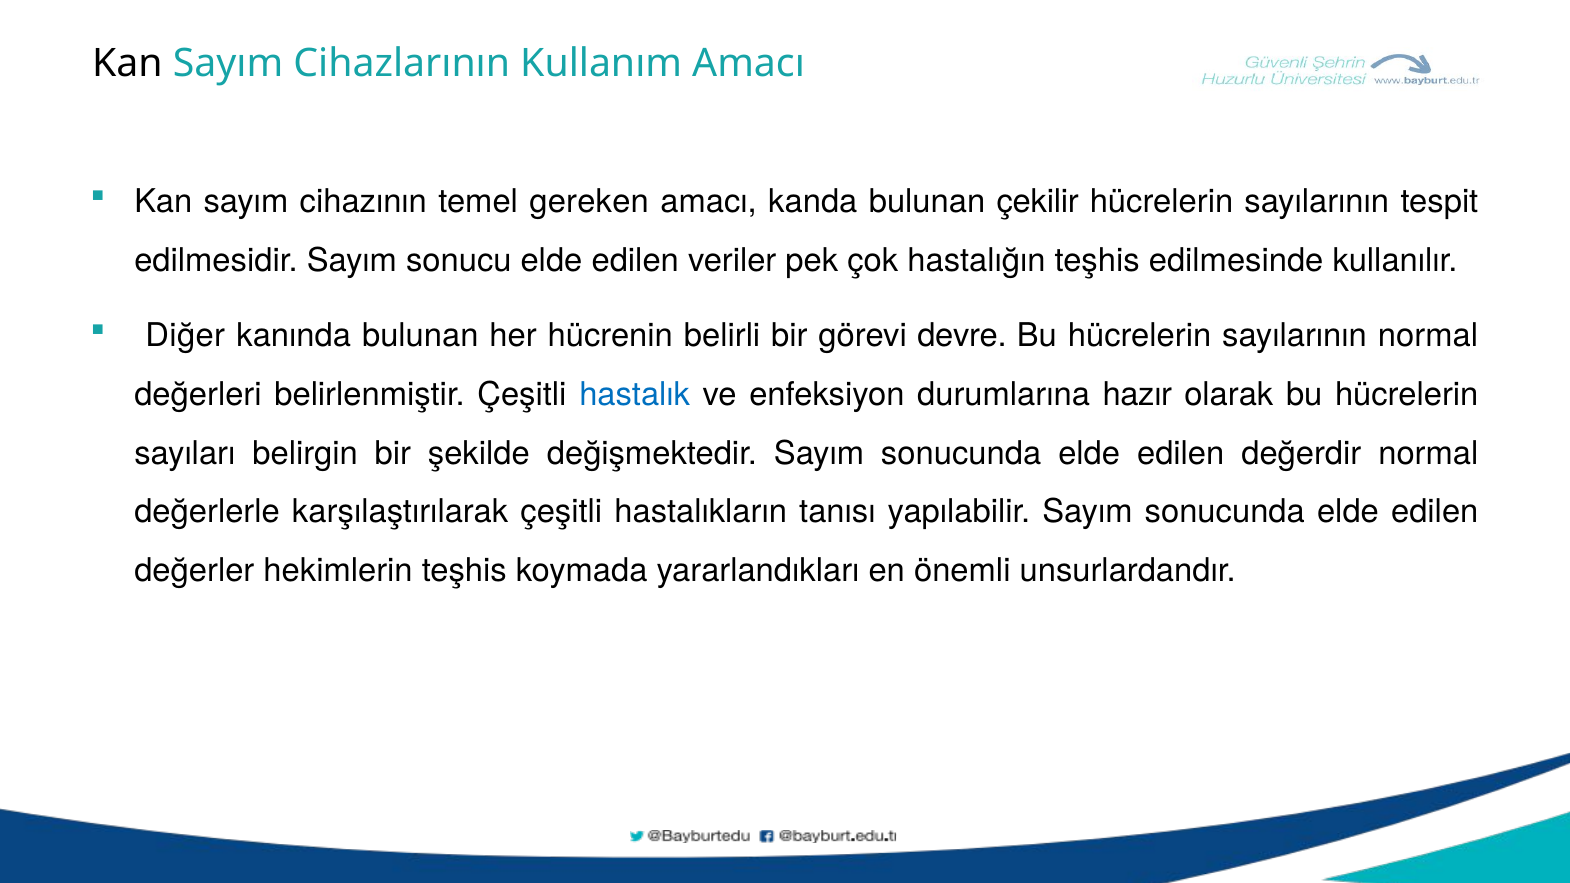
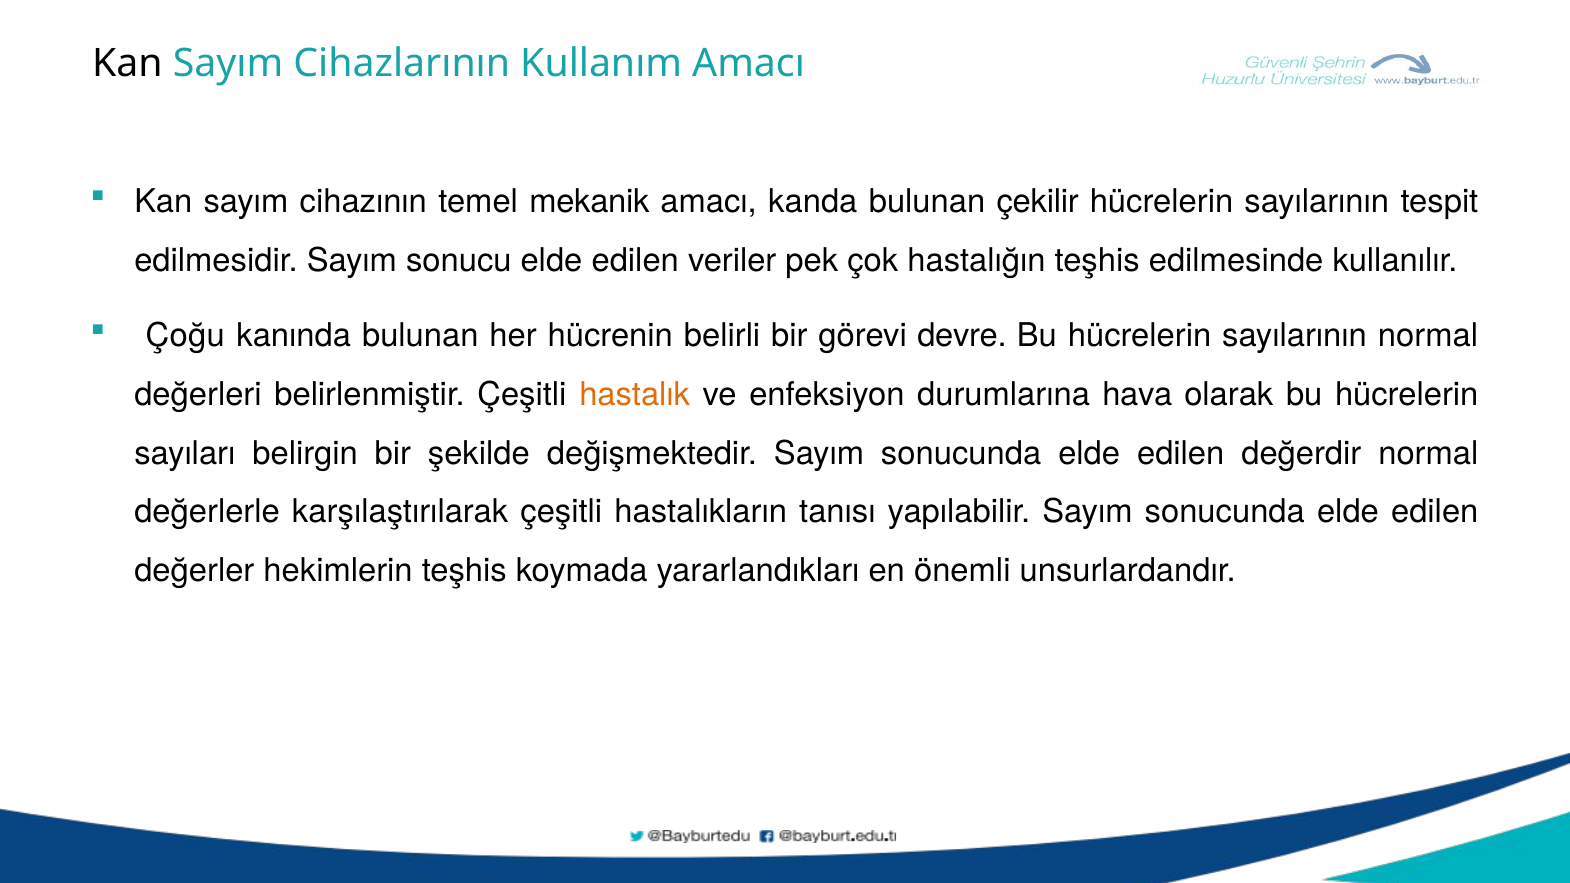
gereken: gereken -> mekanik
Diğer: Diğer -> Çoğu
hastalık colour: blue -> orange
hazır: hazır -> hava
